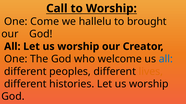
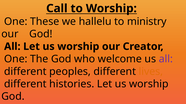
Come: Come -> These
brought: brought -> ministry
all at (166, 59) colour: blue -> purple
